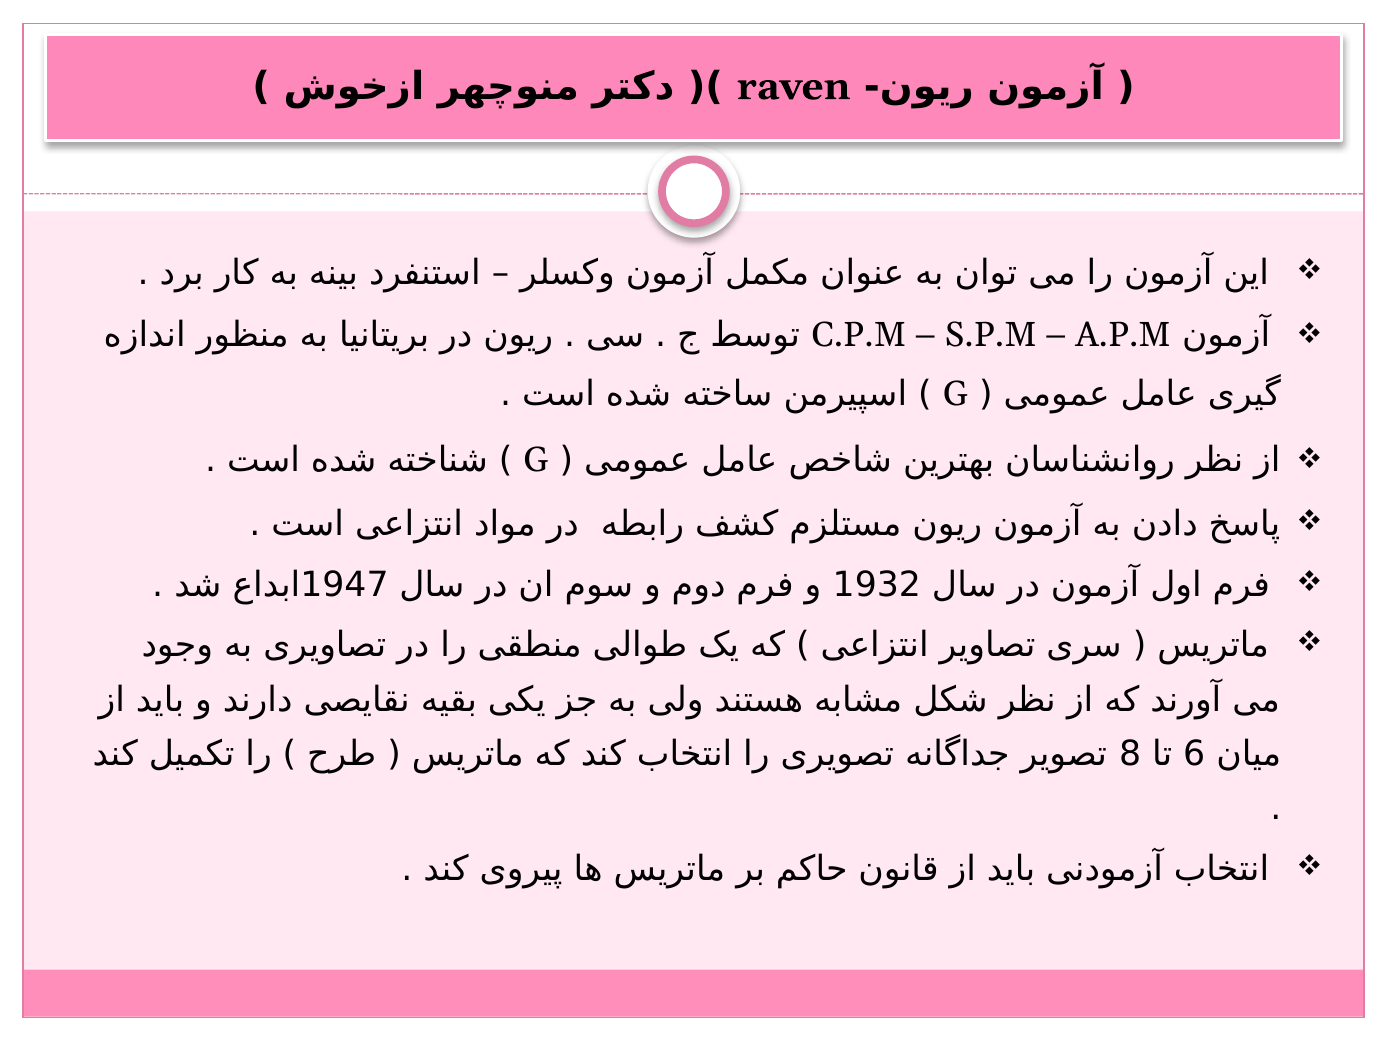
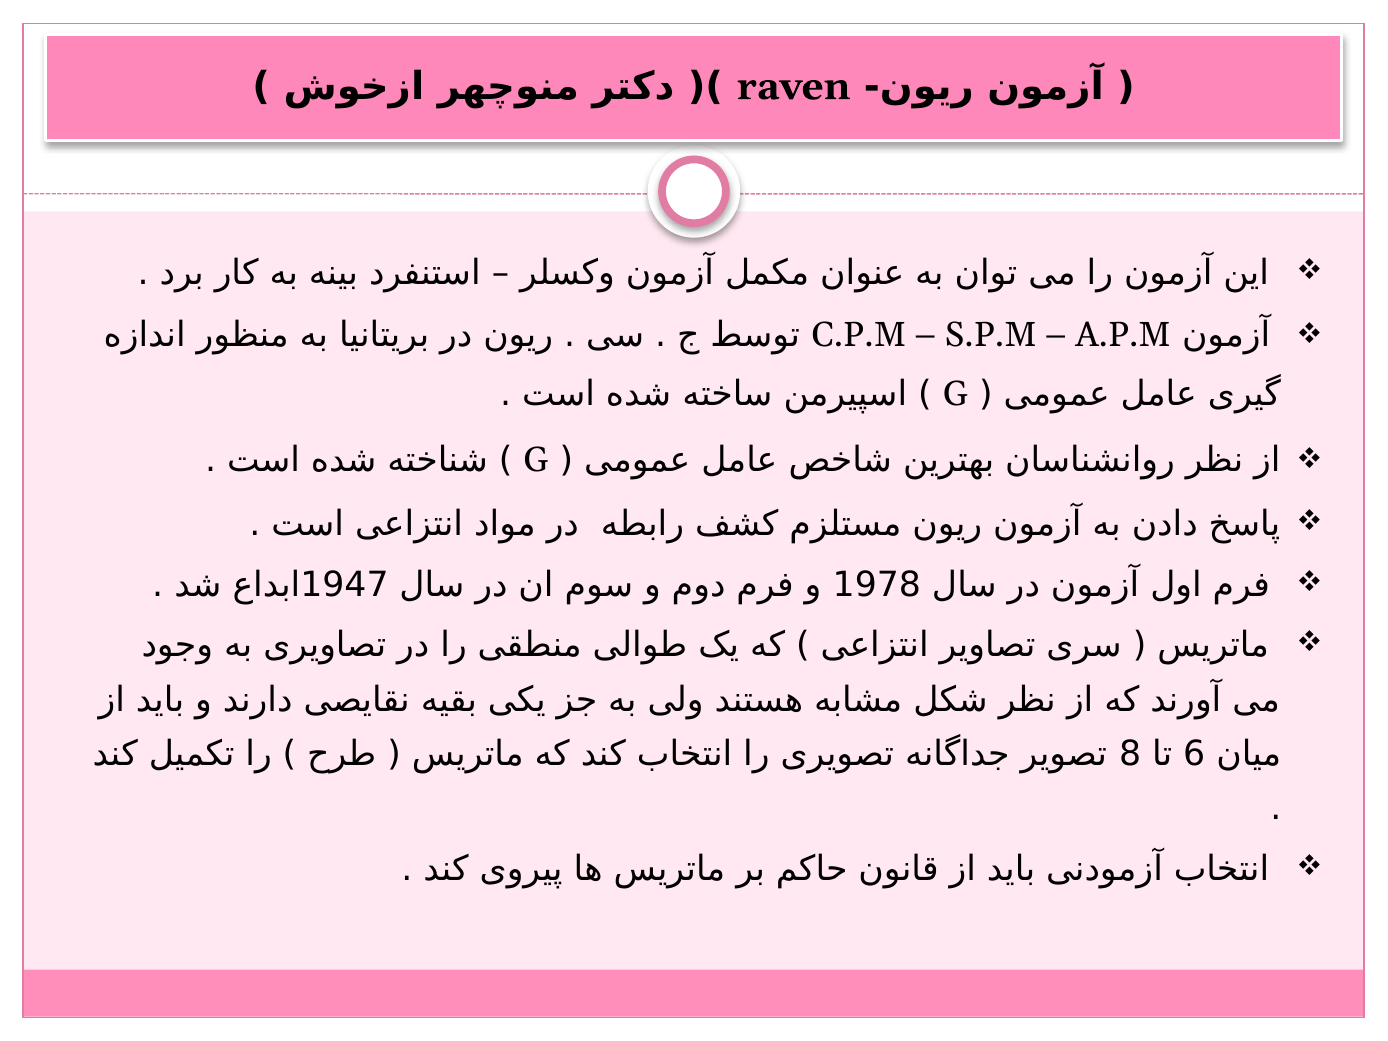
1932: 1932 -> 1978
